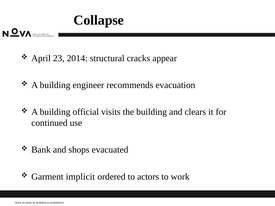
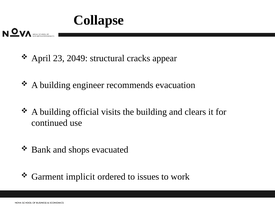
2014: 2014 -> 2049
actors: actors -> issues
